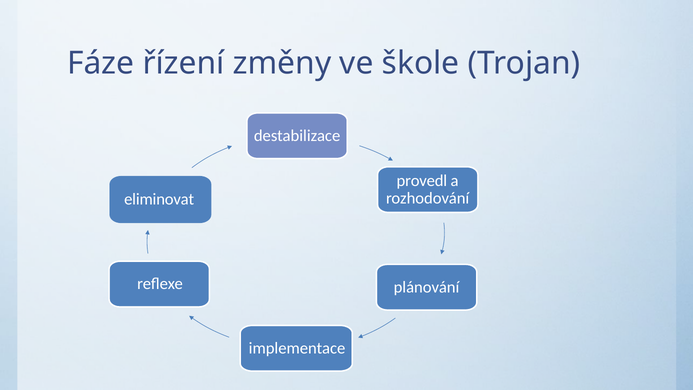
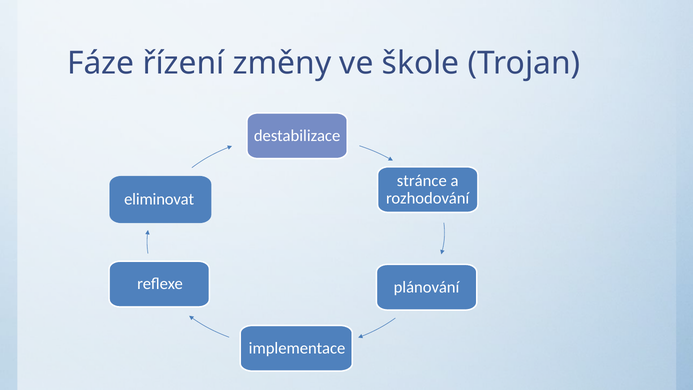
provedl: provedl -> stránce
